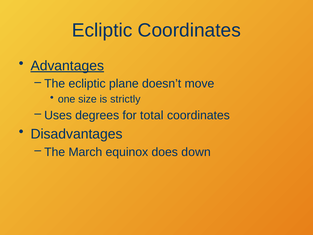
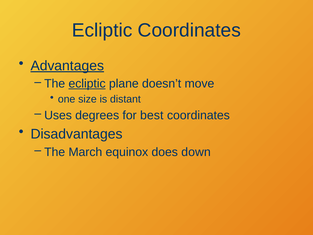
ecliptic at (87, 84) underline: none -> present
strictly: strictly -> distant
total: total -> best
